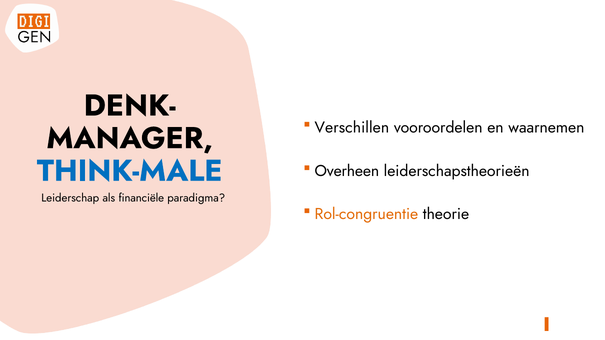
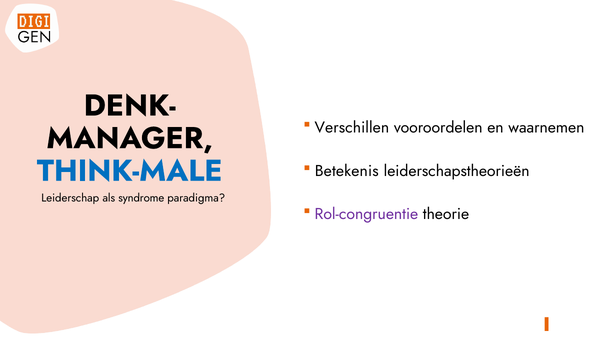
Overheen: Overheen -> Betekenis
financiële: financiële -> syndrome
Rol-congruentie colour: orange -> purple
